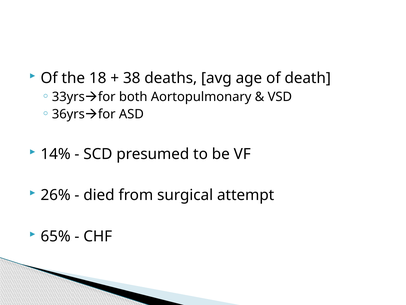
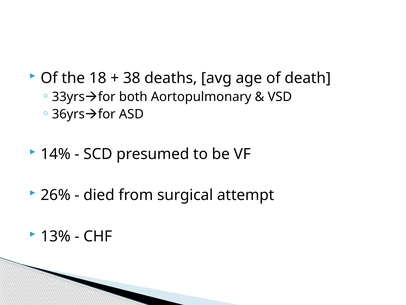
65%: 65% -> 13%
